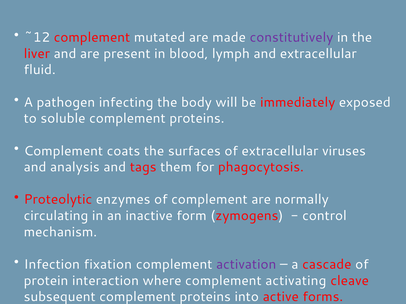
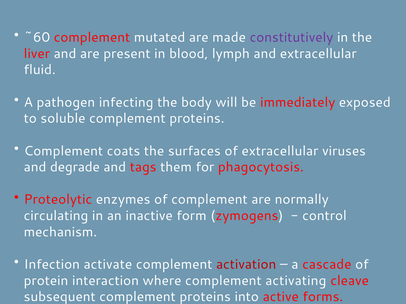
~12: ~12 -> ~60
analysis: analysis -> degrade
fixation: fixation -> activate
activation colour: purple -> red
